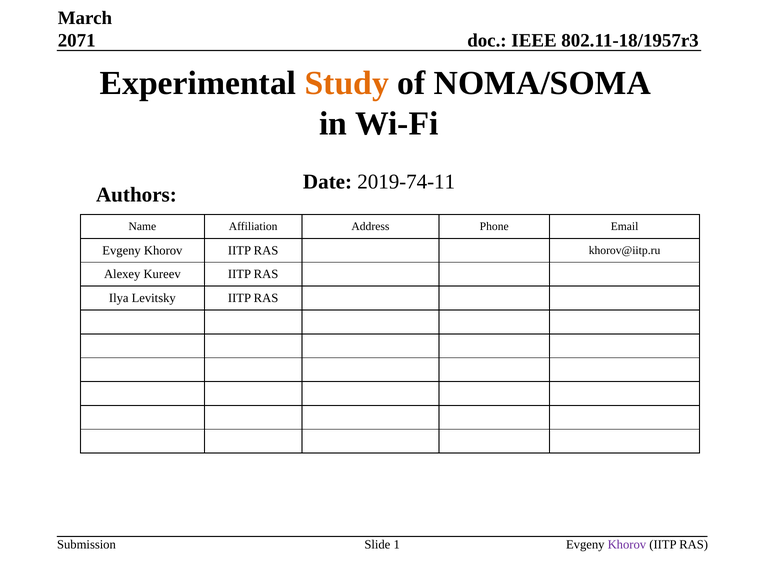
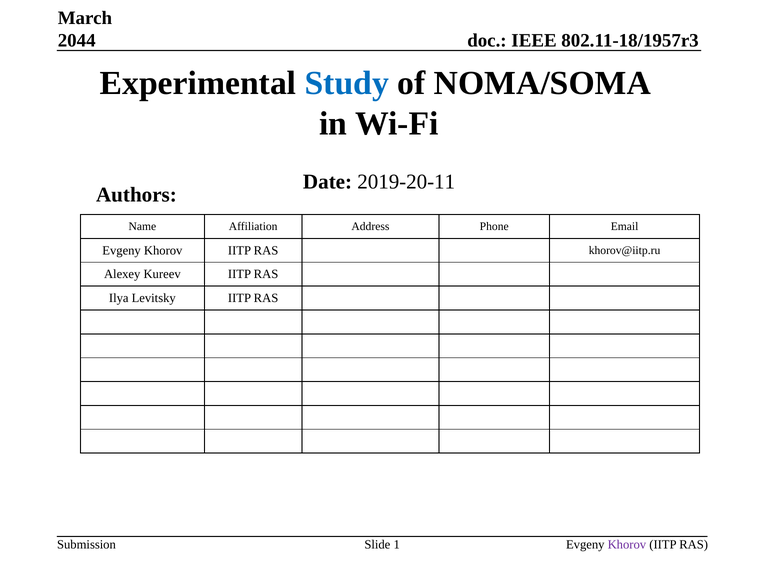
2071: 2071 -> 2044
Study colour: orange -> blue
2019-74-11: 2019-74-11 -> 2019-20-11
